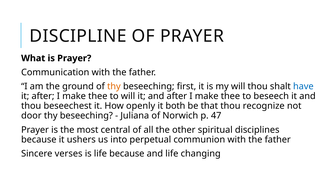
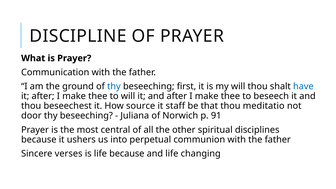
thy at (114, 86) colour: orange -> blue
openly: openly -> source
both: both -> staff
recognize: recognize -> meditatio
47: 47 -> 91
